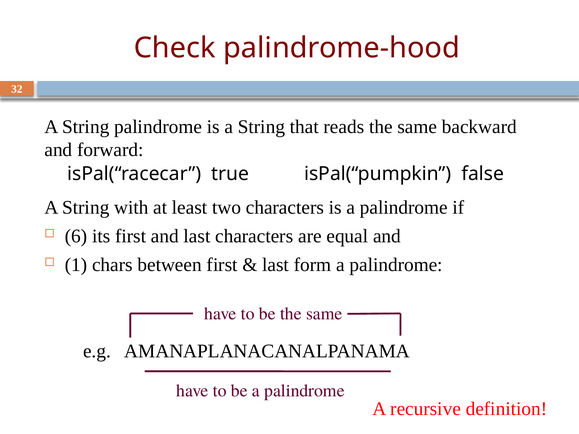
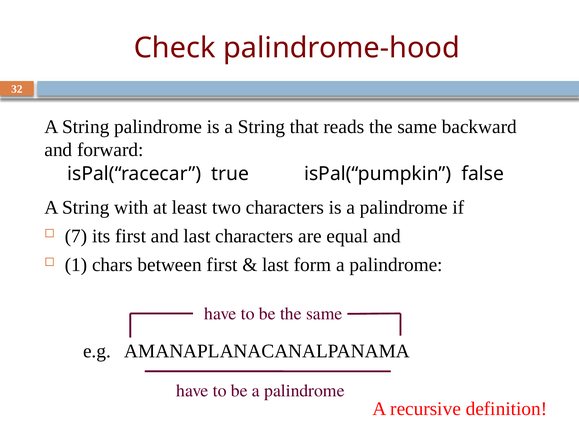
6: 6 -> 7
